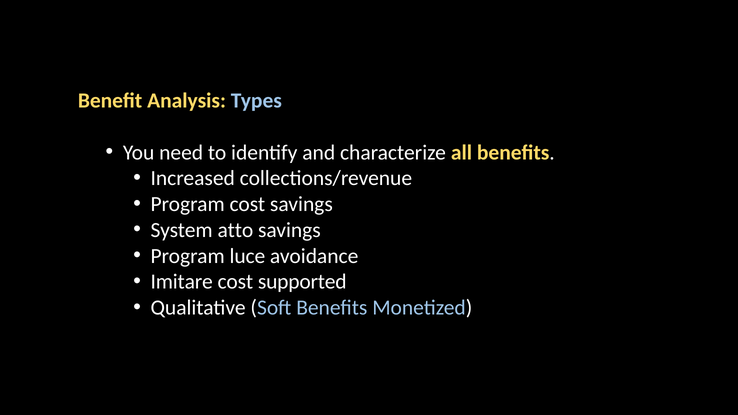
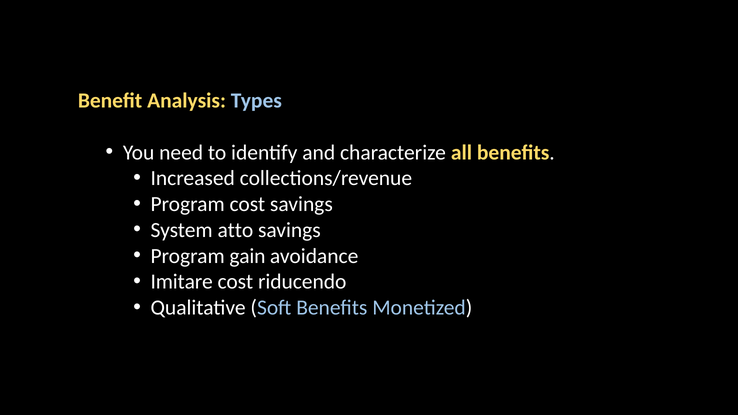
luce: luce -> gain
supported: supported -> riducendo
